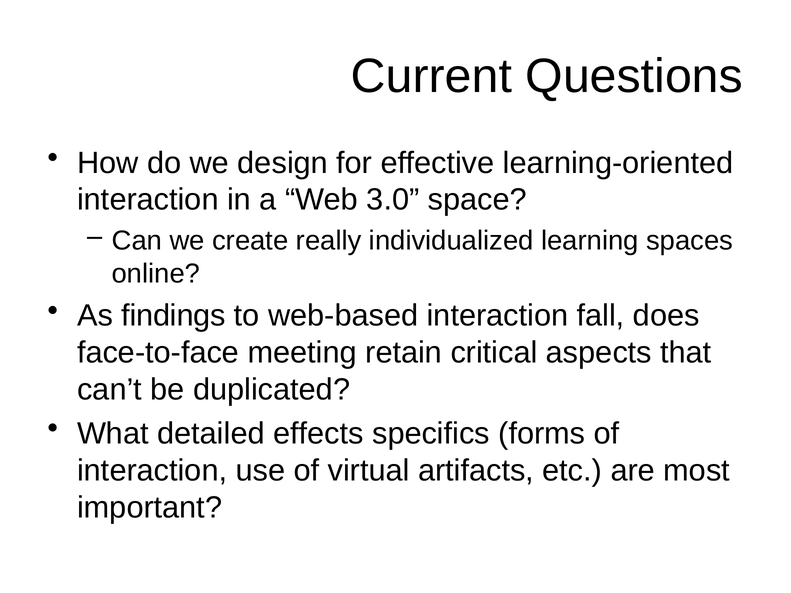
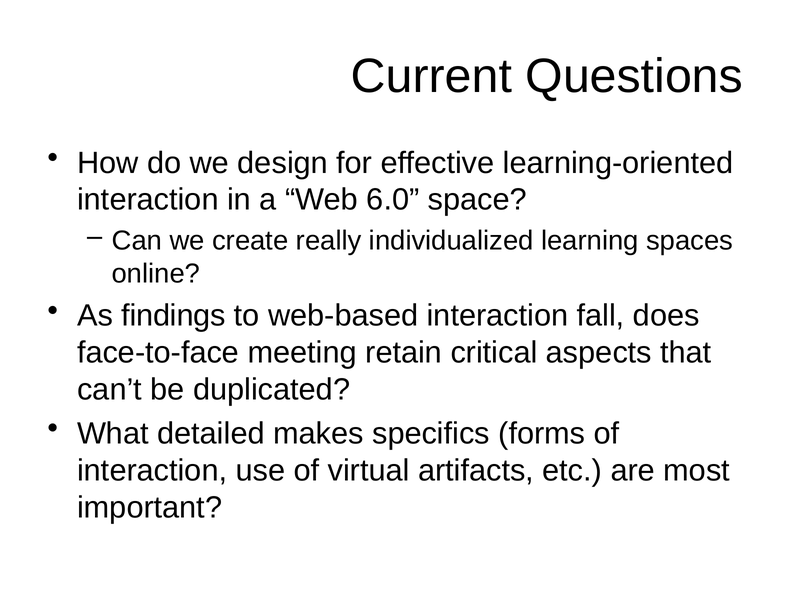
3.0: 3.0 -> 6.0
effects: effects -> makes
